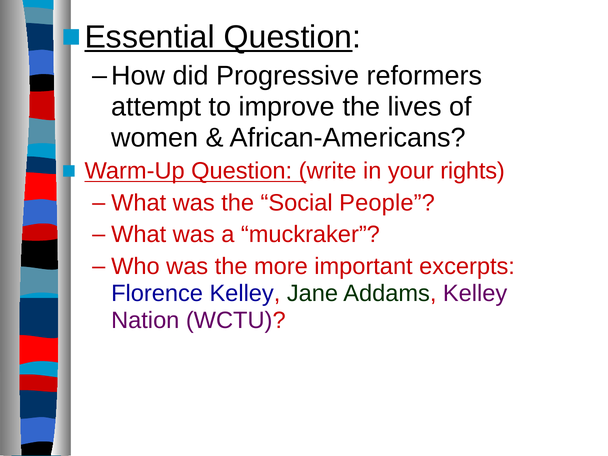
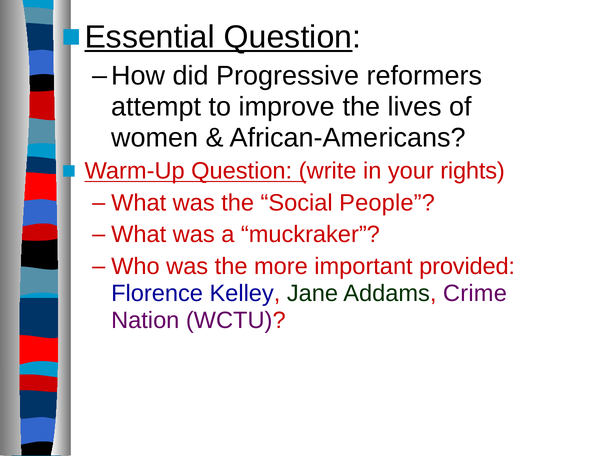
excerpts: excerpts -> provided
Addams Kelley: Kelley -> Crime
